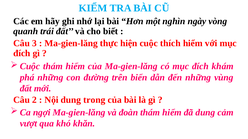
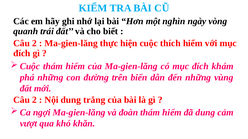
3 at (34, 43): 3 -> 2
trong: trong -> trắng
